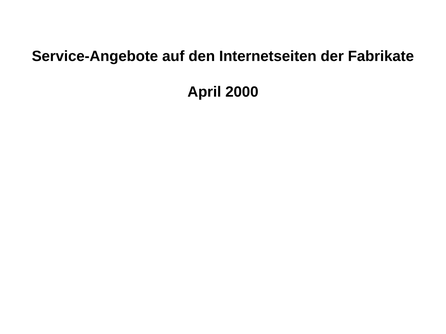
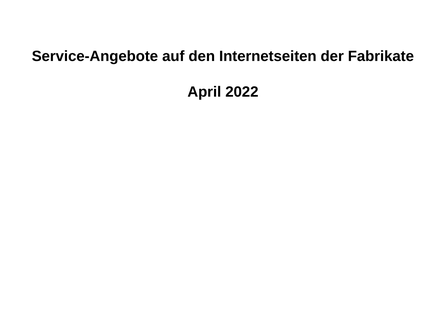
2000: 2000 -> 2022
